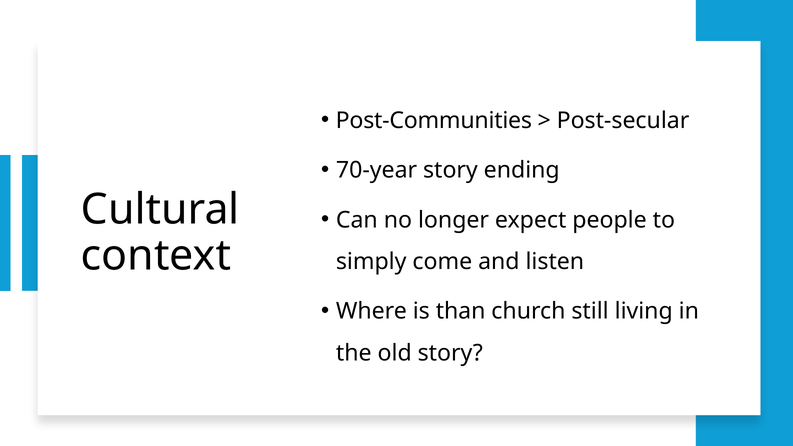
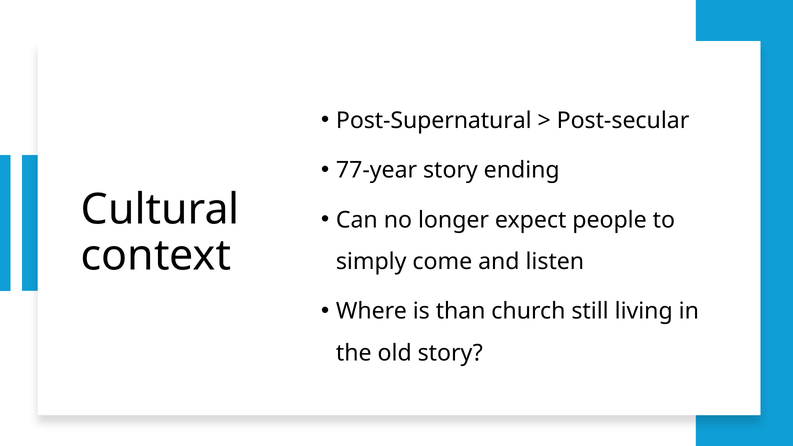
Post-Communities: Post-Communities -> Post-Supernatural
70-year: 70-year -> 77-year
